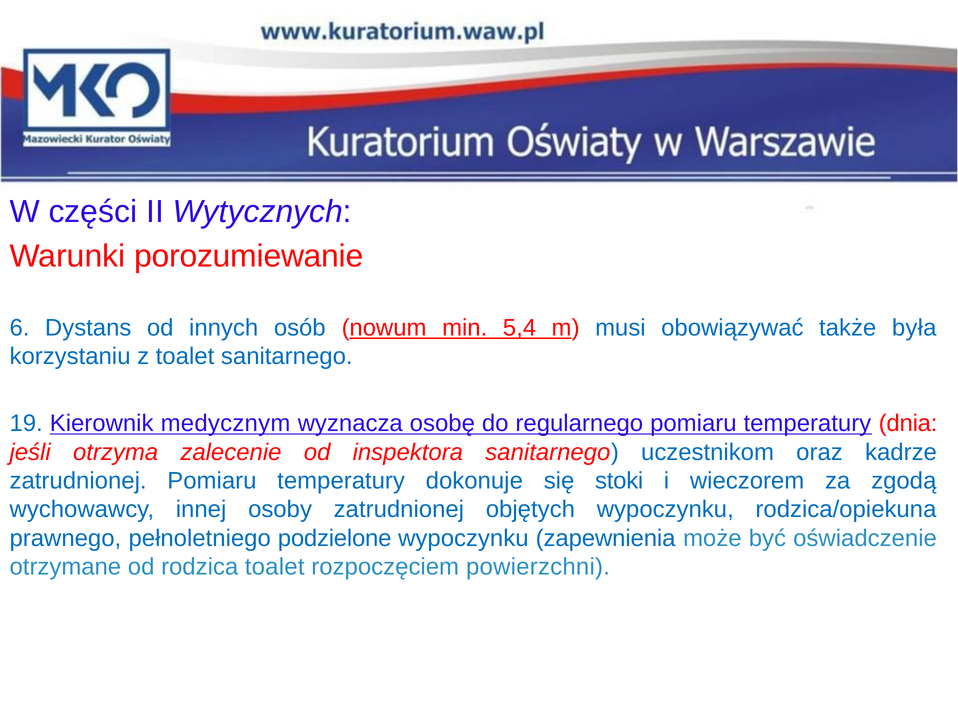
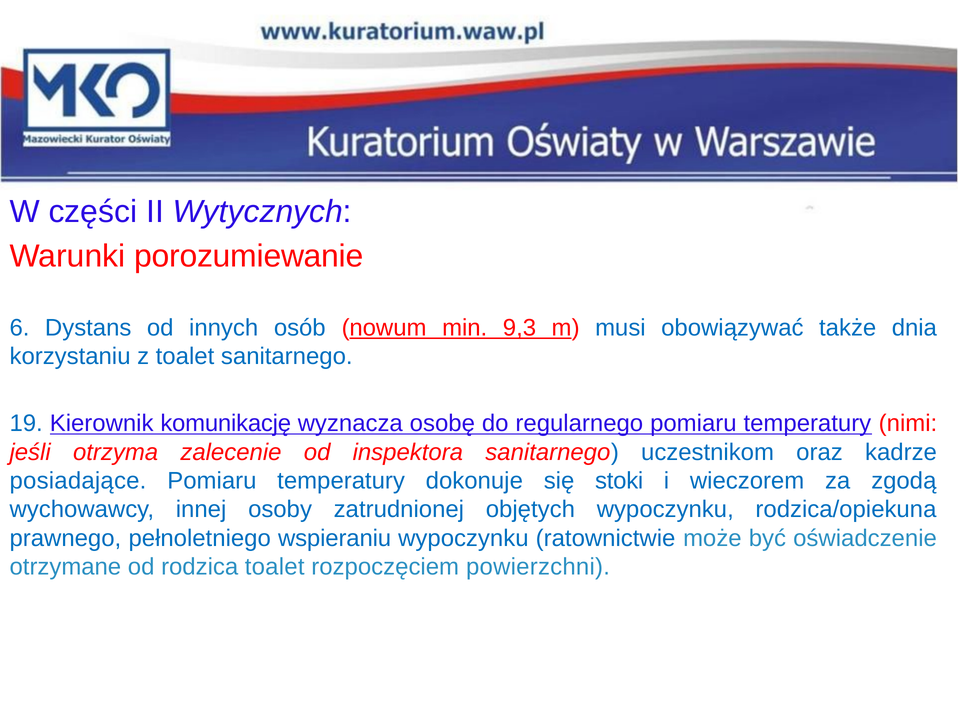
5,4: 5,4 -> 9,3
była: była -> dnia
medycznym: medycznym -> komunikację
dnia: dnia -> nimi
zatrudnionej at (78, 481): zatrudnionej -> posiadające
podzielone: podzielone -> wspieraniu
zapewnienia: zapewnienia -> ratownictwie
